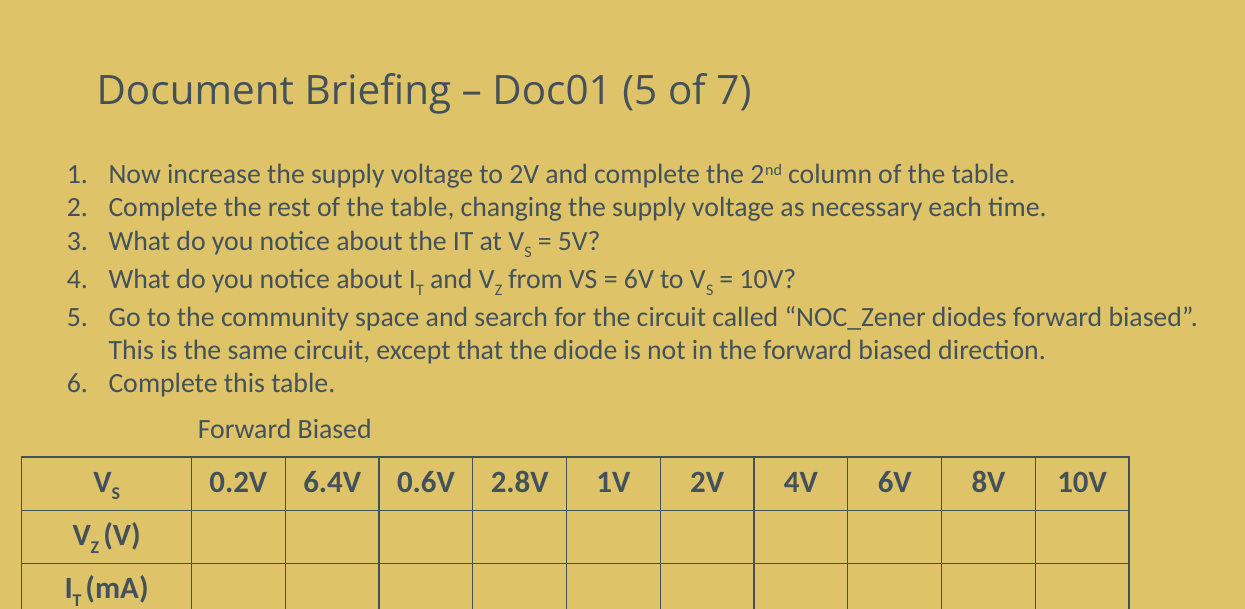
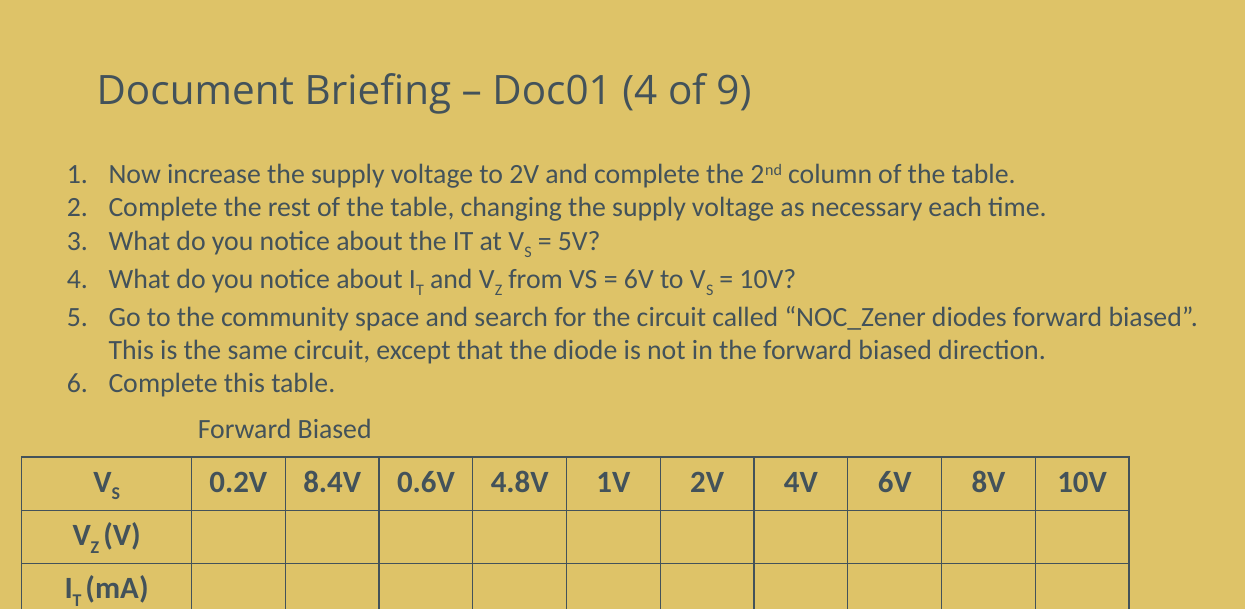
Doc01 5: 5 -> 4
7: 7 -> 9
6.4V: 6.4V -> 8.4V
2.8V: 2.8V -> 4.8V
